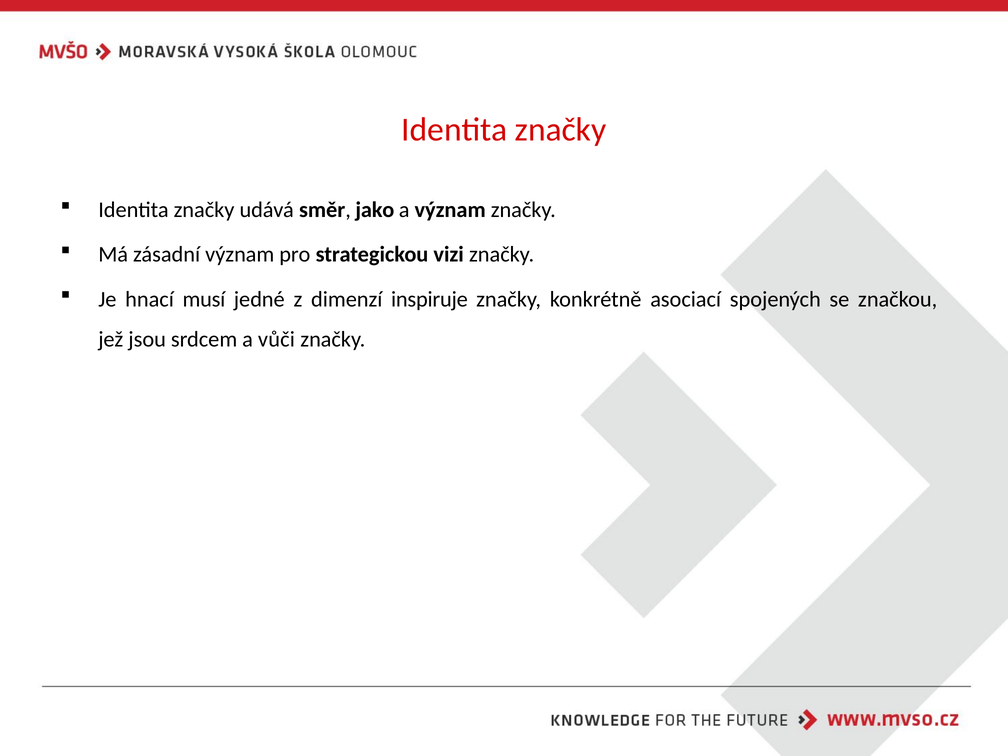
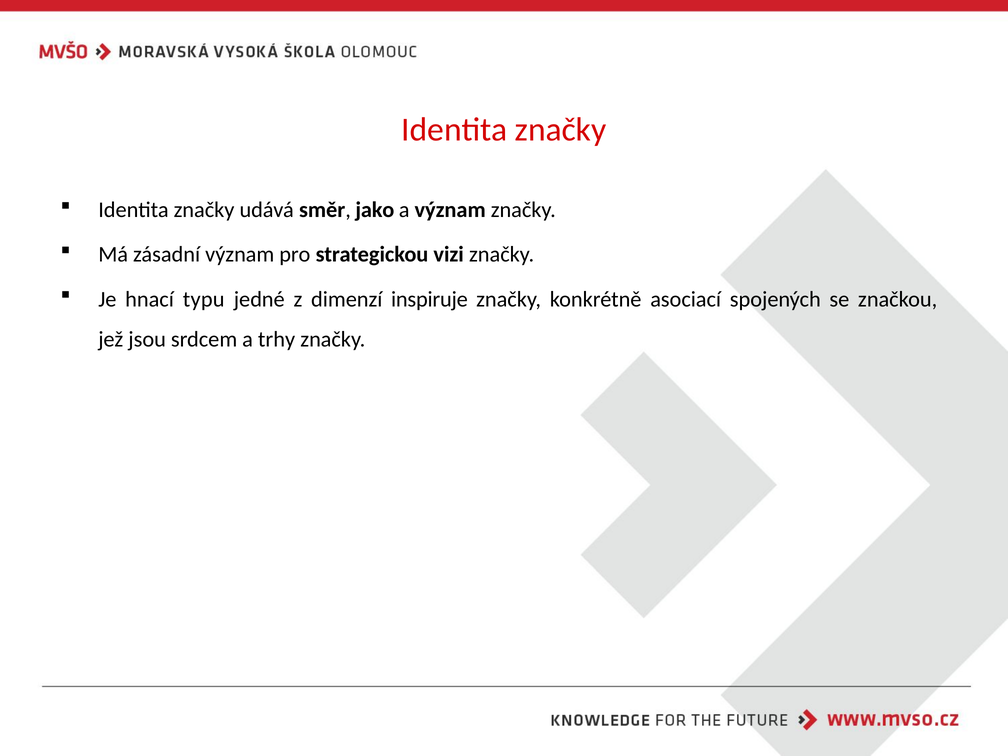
musí: musí -> typu
vůči: vůči -> trhy
